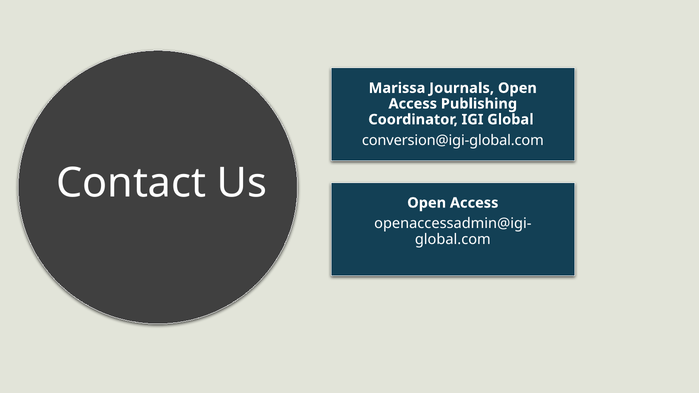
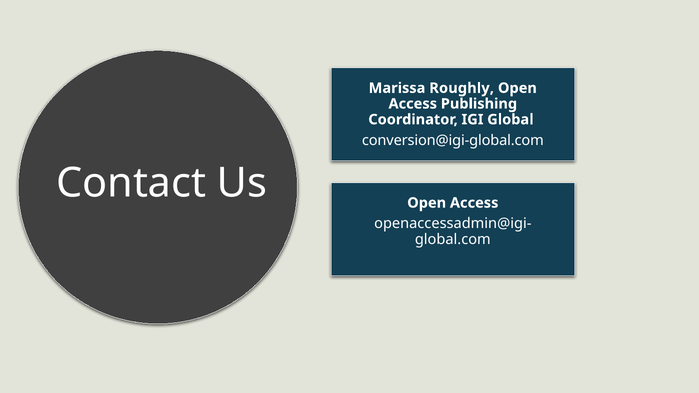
Journals: Journals -> Roughly
